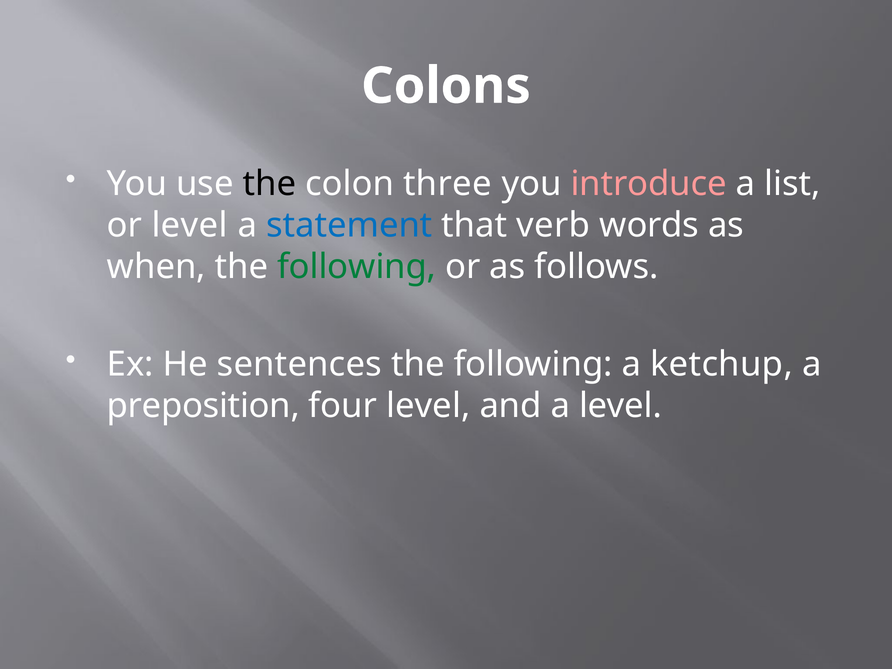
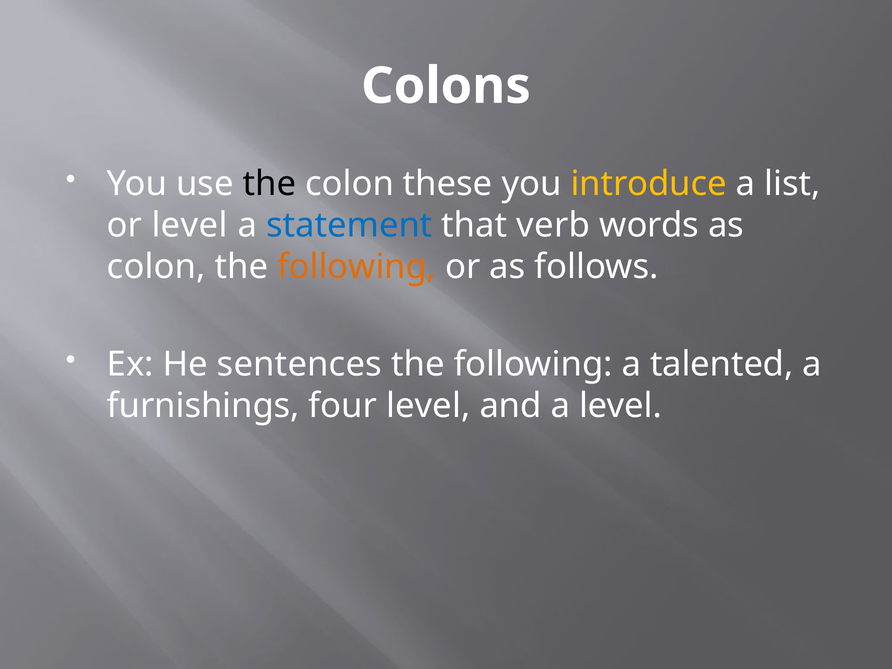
three: three -> these
introduce colour: pink -> yellow
when at (156, 267): when -> colon
following at (357, 267) colour: green -> orange
ketchup: ketchup -> talented
preposition: preposition -> furnishings
